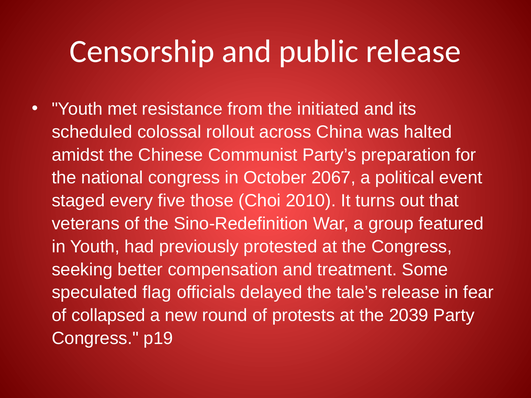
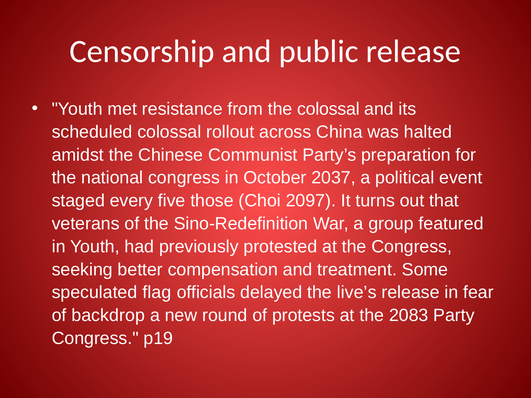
the initiated: initiated -> colossal
2067: 2067 -> 2037
2010: 2010 -> 2097
tale’s: tale’s -> live’s
collapsed: collapsed -> backdrop
2039: 2039 -> 2083
